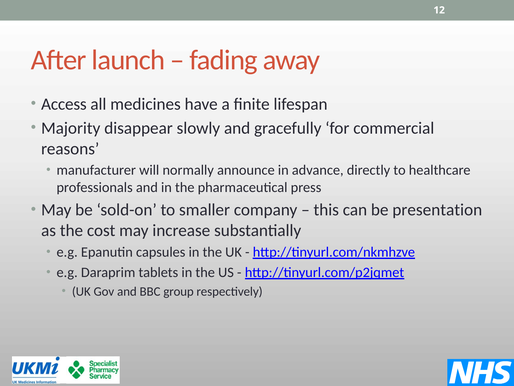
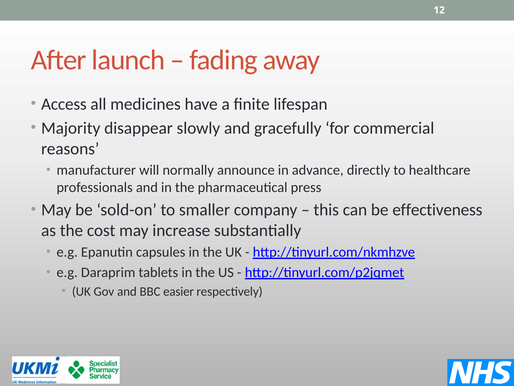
presentation: presentation -> effectiveness
group: group -> easier
